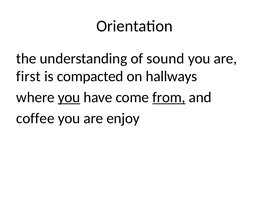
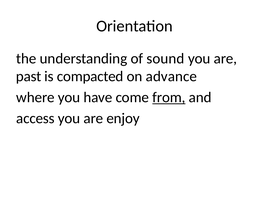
first: first -> past
hallways: hallways -> advance
you at (69, 97) underline: present -> none
coffee: coffee -> access
